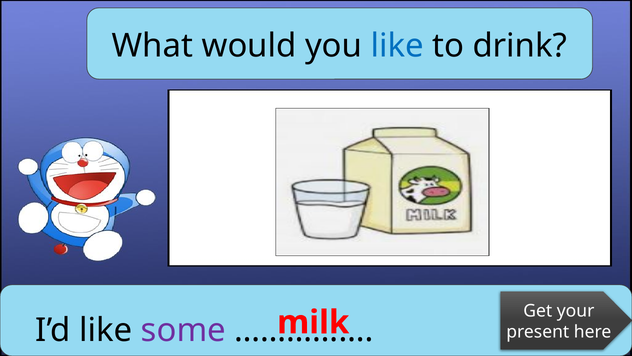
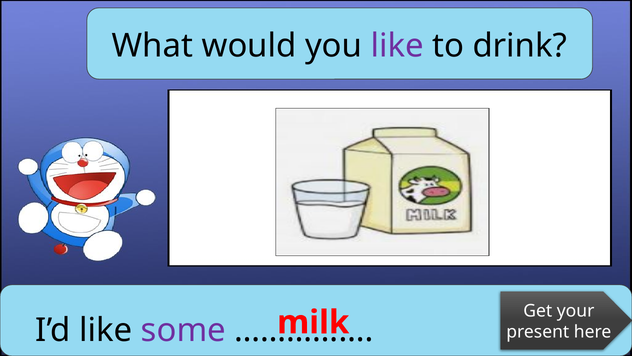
like at (397, 46) colour: blue -> purple
